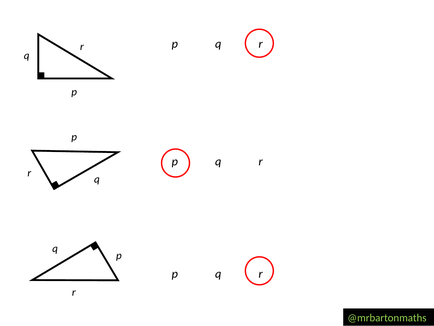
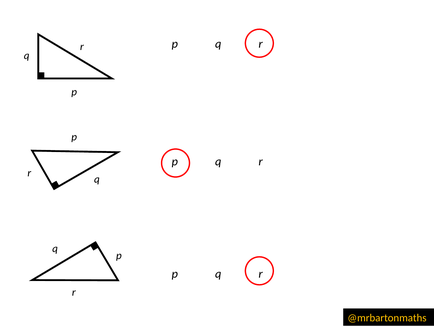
@mrbartonmaths colour: light green -> yellow
